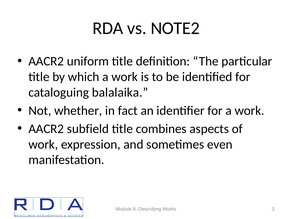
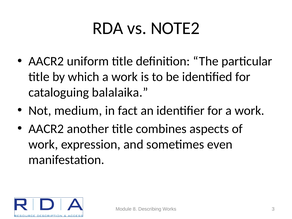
whether: whether -> medium
subfield: subfield -> another
